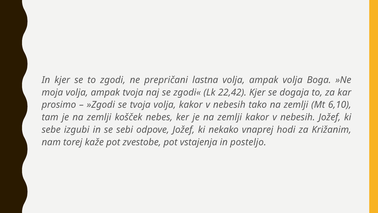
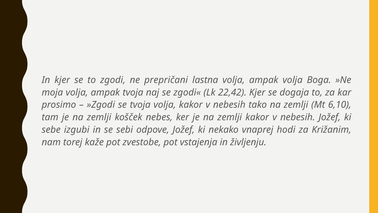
posteljo: posteljo -> življenju
